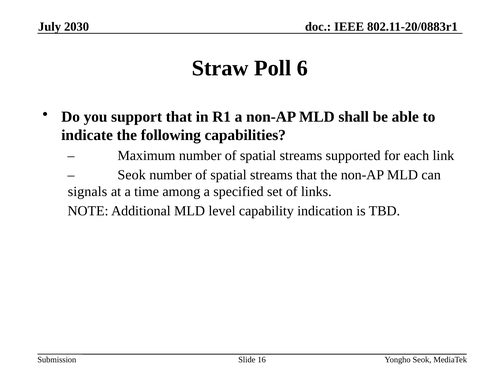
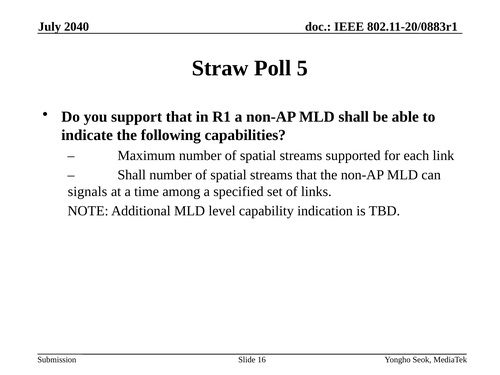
2030: 2030 -> 2040
6: 6 -> 5
Seok at (132, 175): Seok -> Shall
